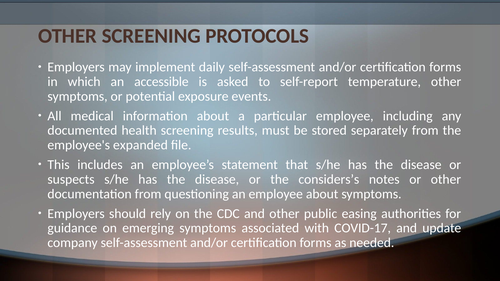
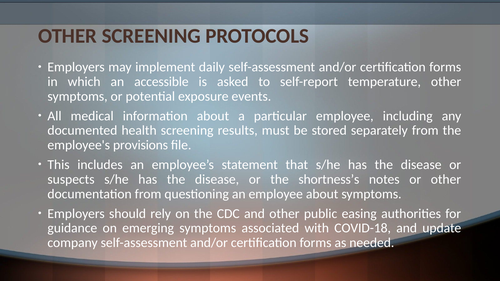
expanded: expanded -> provisions
considers’s: considers’s -> shortness’s
COVID-17: COVID-17 -> COVID-18
